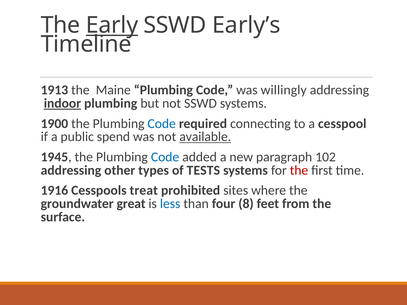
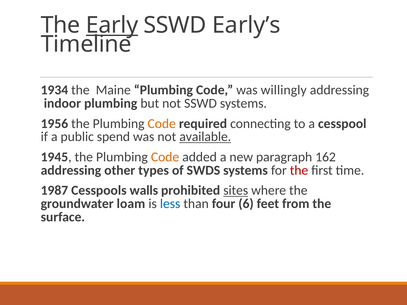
1913: 1913 -> 1934
indoor underline: present -> none
1900: 1900 -> 1956
Code at (162, 124) colour: blue -> orange
Code at (165, 157) colour: blue -> orange
102: 102 -> 162
TESTS: TESTS -> SWDS
1916: 1916 -> 1987
treat: treat -> walls
sites underline: none -> present
great: great -> loam
8: 8 -> 6
